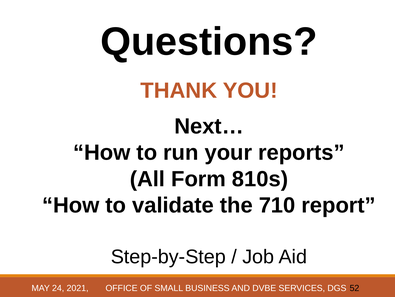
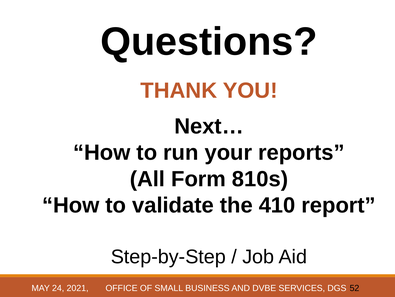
710: 710 -> 410
